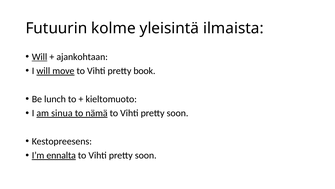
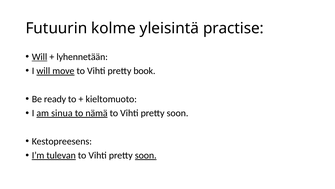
ilmaista: ilmaista -> practise
ajankohtaan: ajankohtaan -> lyhennetään
lunch: lunch -> ready
ennalta: ennalta -> tulevan
soon at (146, 155) underline: none -> present
